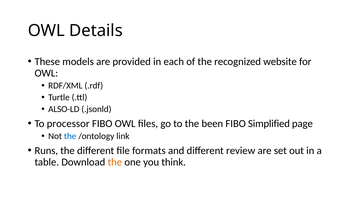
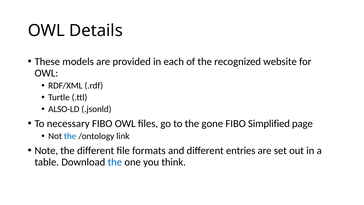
processor: processor -> necessary
been: been -> gone
Runs: Runs -> Note
review: review -> entries
the at (115, 162) colour: orange -> blue
